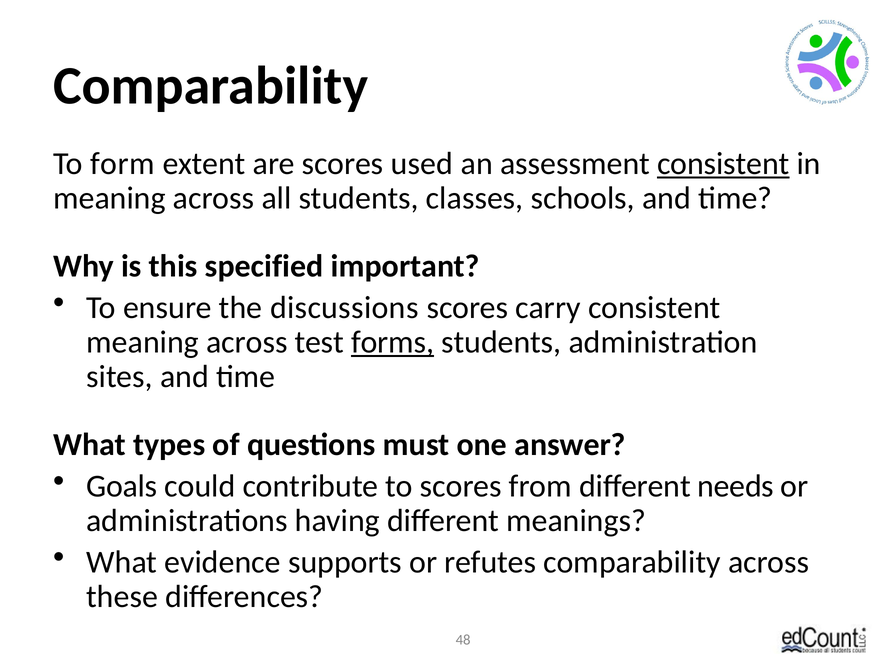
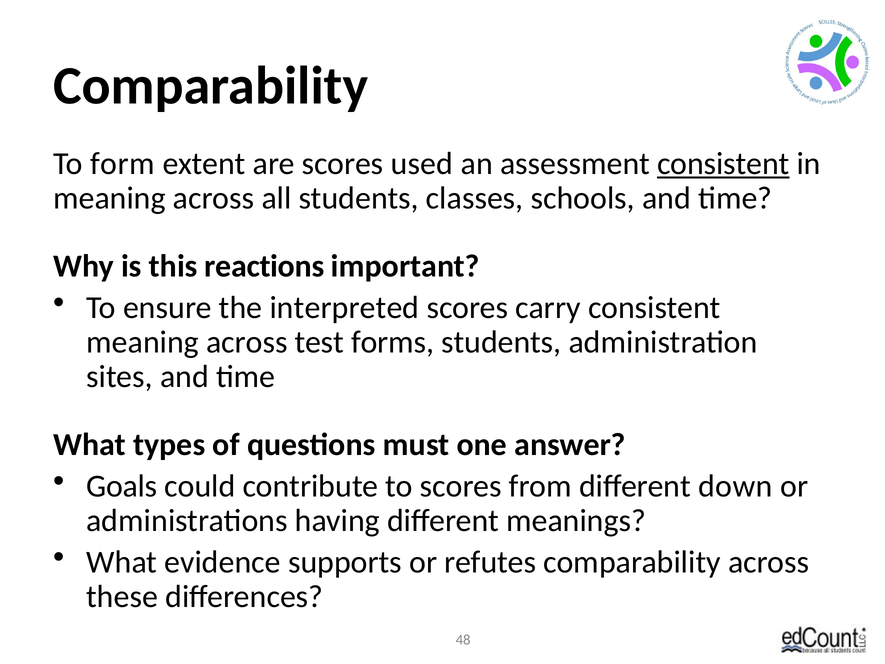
specified: specified -> reactions
discussions: discussions -> interpreted
forms underline: present -> none
needs: needs -> down
